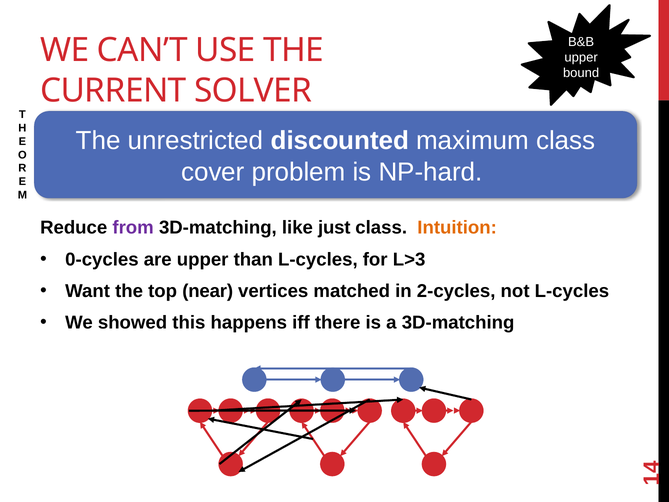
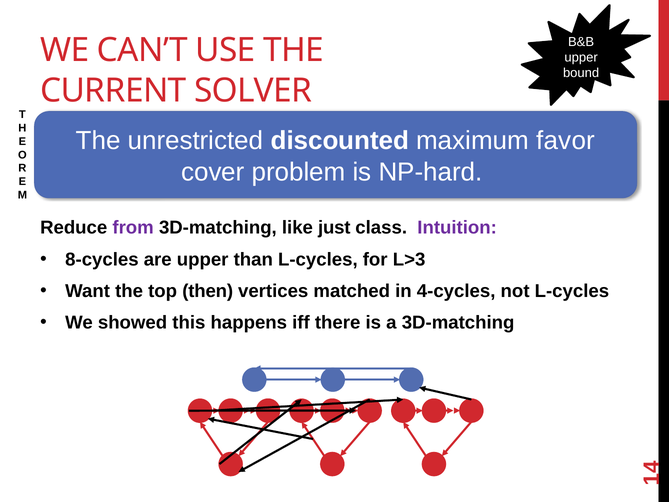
maximum class: class -> favor
Intuition colour: orange -> purple
0-cycles: 0-cycles -> 8-cycles
near: near -> then
2-cycles: 2-cycles -> 4-cycles
